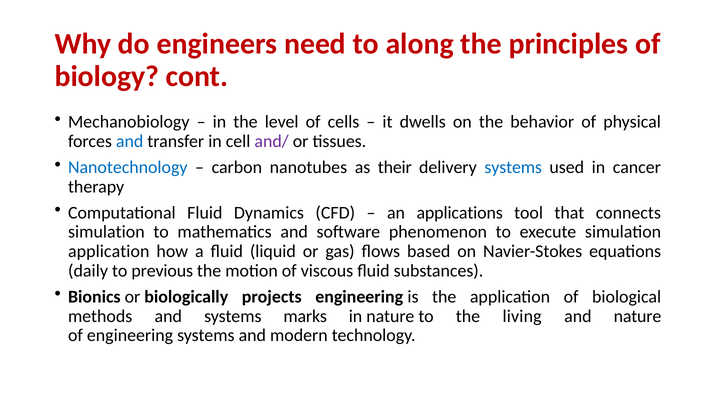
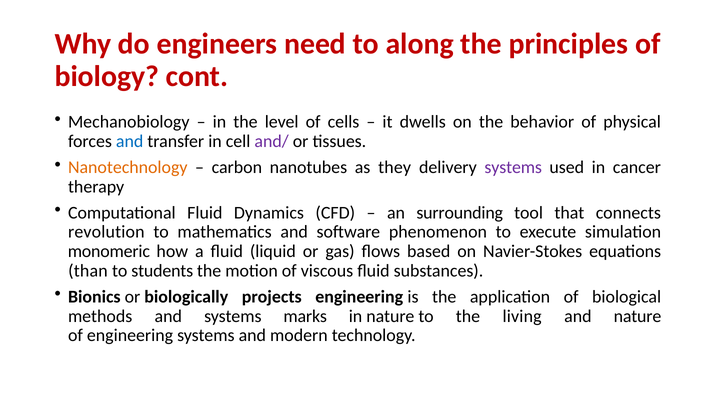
Nanotechnology colour: blue -> orange
their: their -> they
systems at (513, 167) colour: blue -> purple
applications: applications -> surrounding
simulation at (106, 232): simulation -> revolution
application at (109, 251): application -> monomeric
daily: daily -> than
previous: previous -> students
